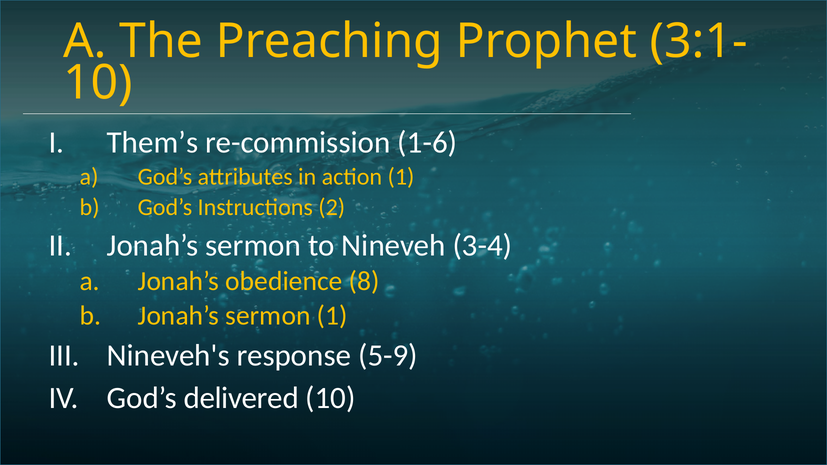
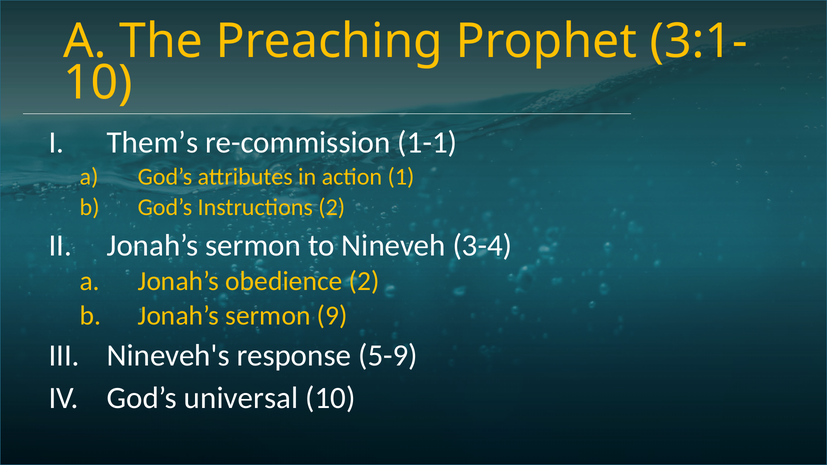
1-6: 1-6 -> 1-1
obedience 8: 8 -> 2
sermon 1: 1 -> 9
delivered: delivered -> universal
